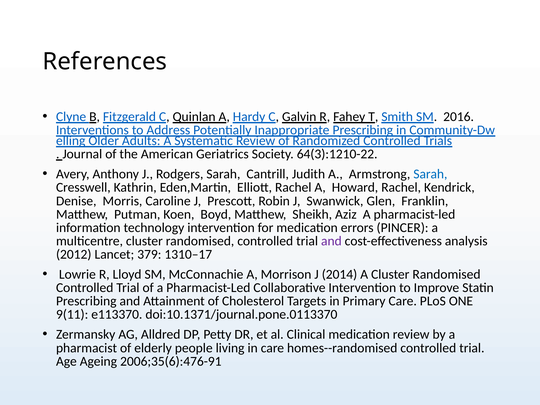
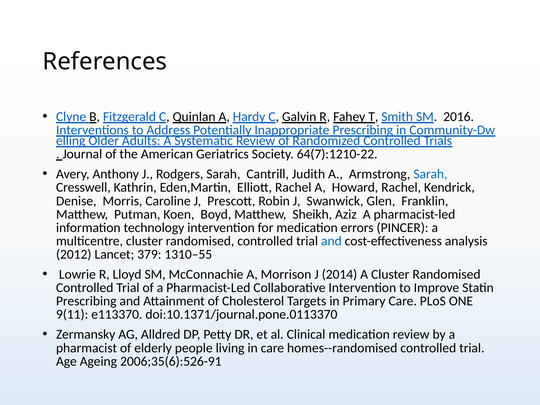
64(3):1210-22: 64(3):1210-22 -> 64(7):1210-22
and at (331, 241) colour: purple -> blue
1310–17: 1310–17 -> 1310–55
2006;35(6):476-91: 2006;35(6):476-91 -> 2006;35(6):526-91
